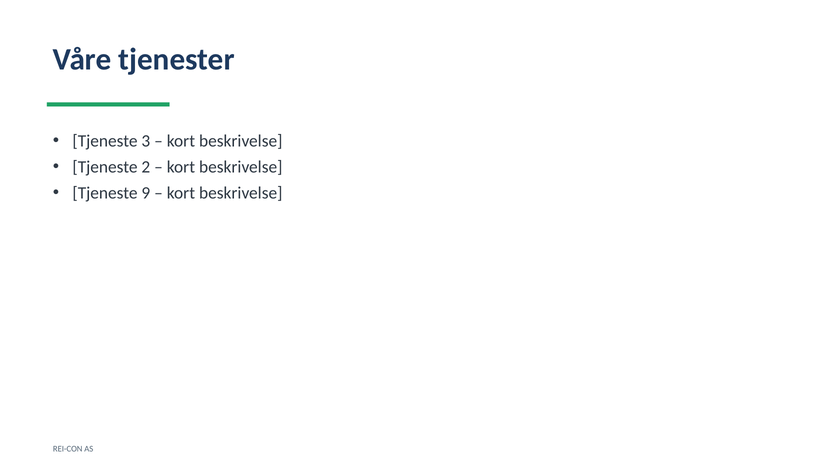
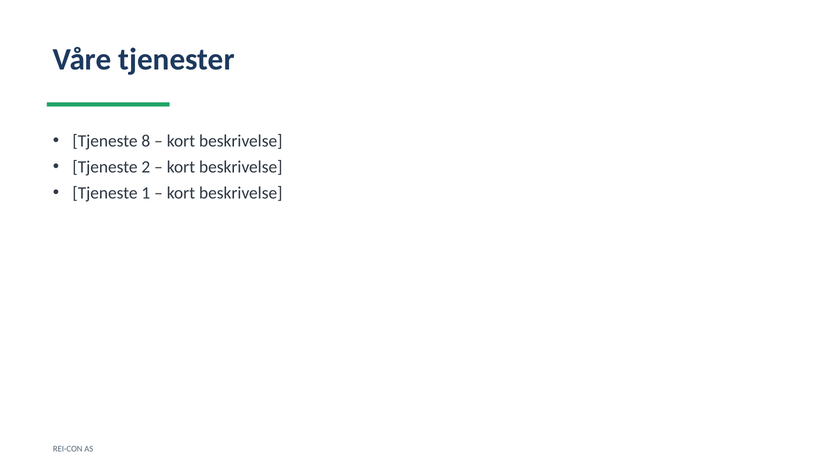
3: 3 -> 8
9: 9 -> 1
